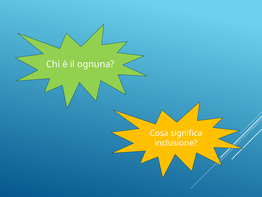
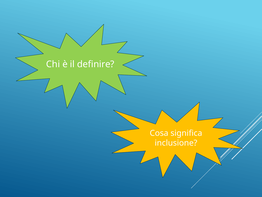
ognuna: ognuna -> definire
